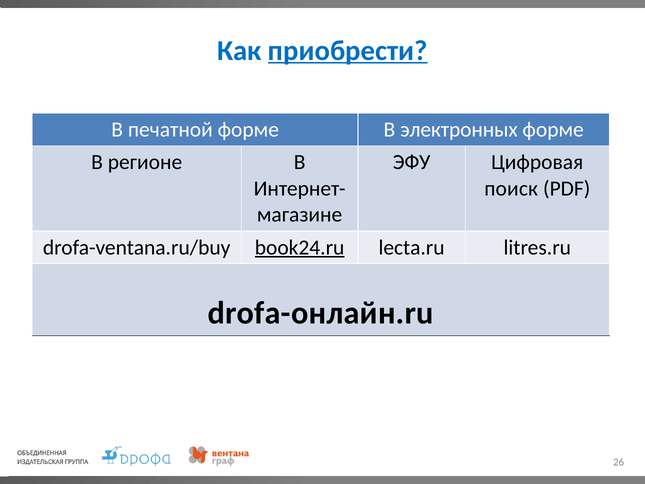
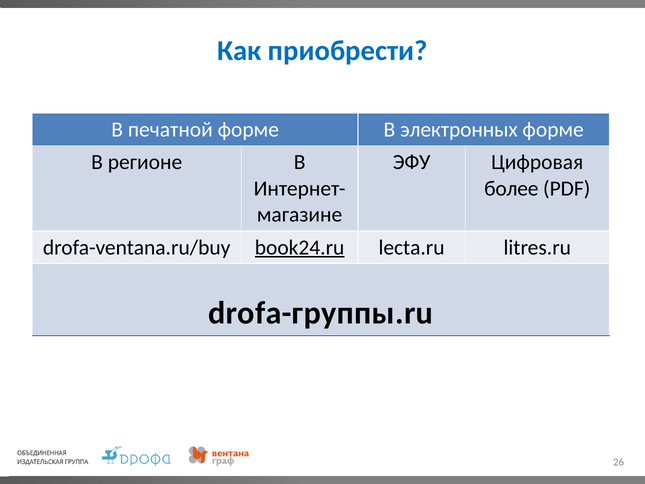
приобрести underline: present -> none
поиск: поиск -> более
drofa-онлайн.ru: drofa-онлайн.ru -> drofa-группы.ru
